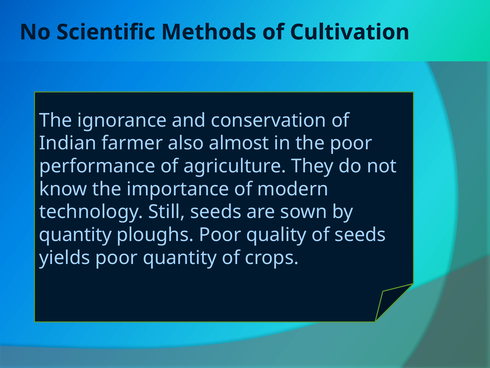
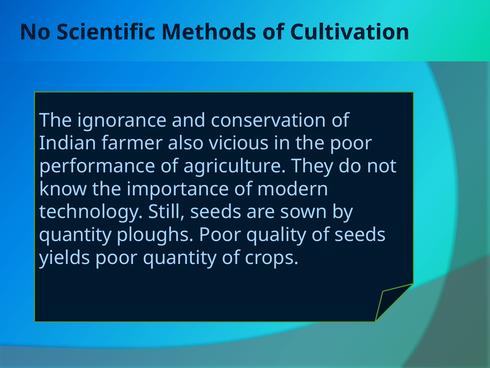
almost: almost -> vicious
